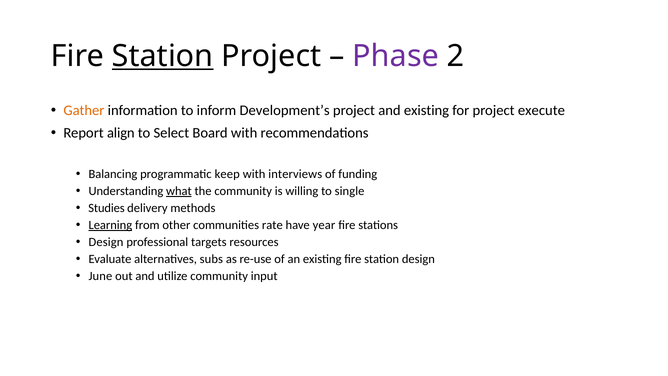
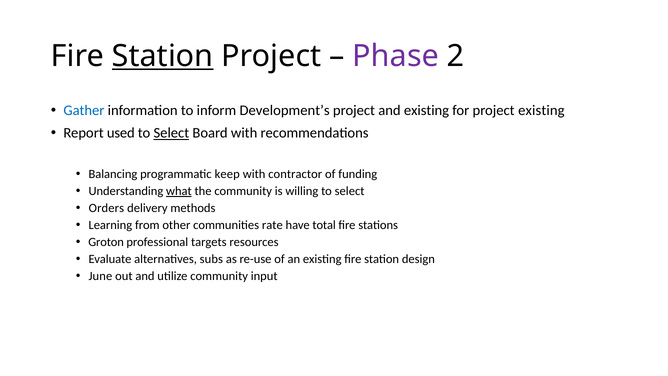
Gather colour: orange -> blue
project execute: execute -> existing
align: align -> used
Select at (171, 133) underline: none -> present
interviews: interviews -> contractor
willing to single: single -> select
Studies: Studies -> Orders
Learning underline: present -> none
year: year -> total
Design at (106, 242): Design -> Groton
